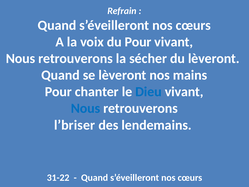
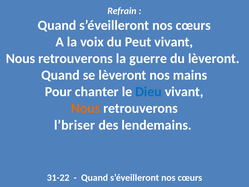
du Pour: Pour -> Peut
sécher: sécher -> guerre
Nous at (86, 108) colour: blue -> orange
